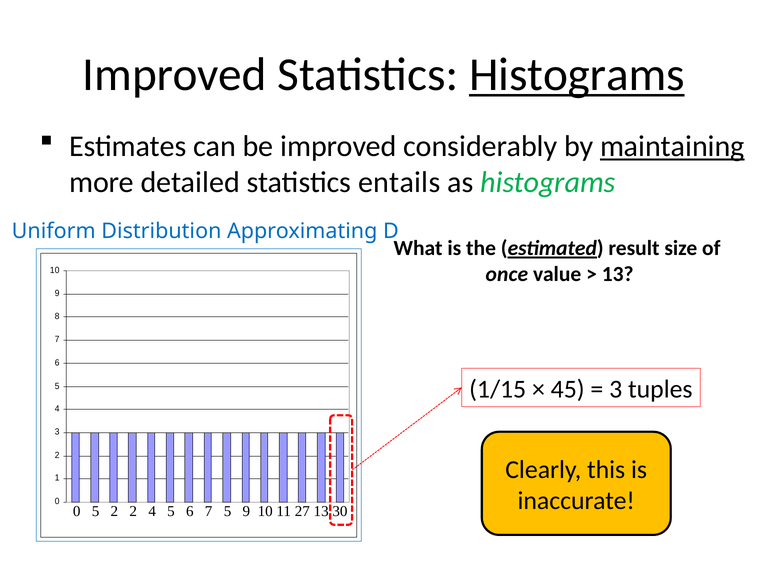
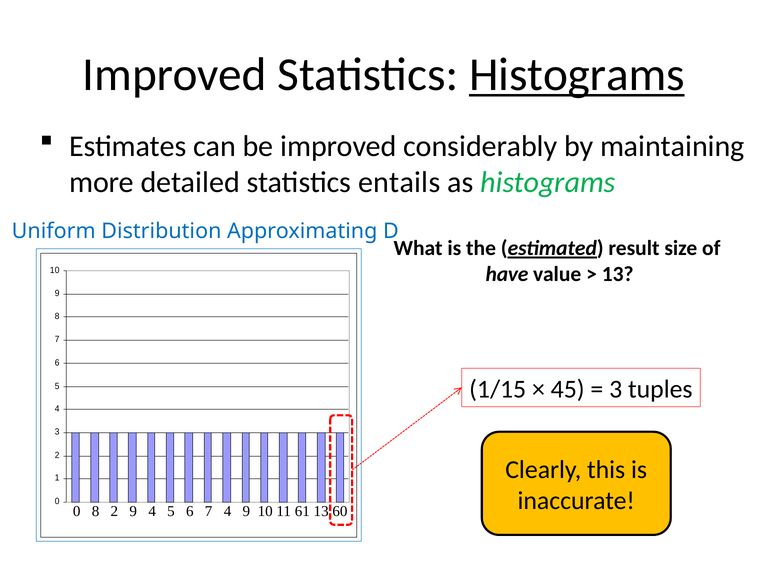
maintaining underline: present -> none
once: once -> have
0 5: 5 -> 8
2 2: 2 -> 9
7 5: 5 -> 4
27: 27 -> 61
30: 30 -> 60
